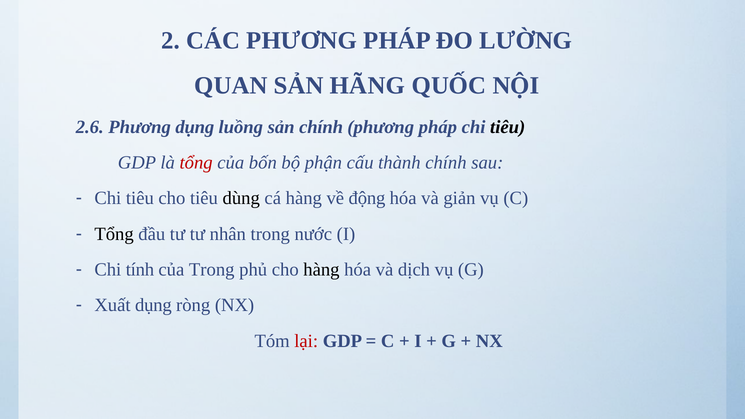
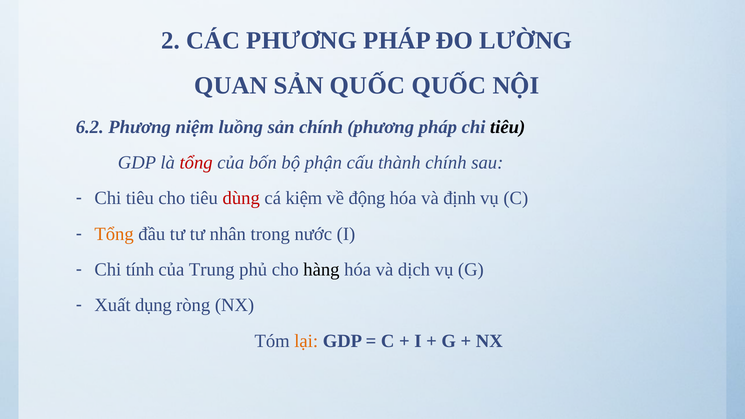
SẢN HÃNG: HÃNG -> QUỐC
2.6: 2.6 -> 6.2
Phương dụng: dụng -> niệm
dùng colour: black -> red
cá hàng: hàng -> kiệm
giản: giản -> định
Tổng at (114, 234) colour: black -> orange
của Trong: Trong -> Trung
lại colour: red -> orange
